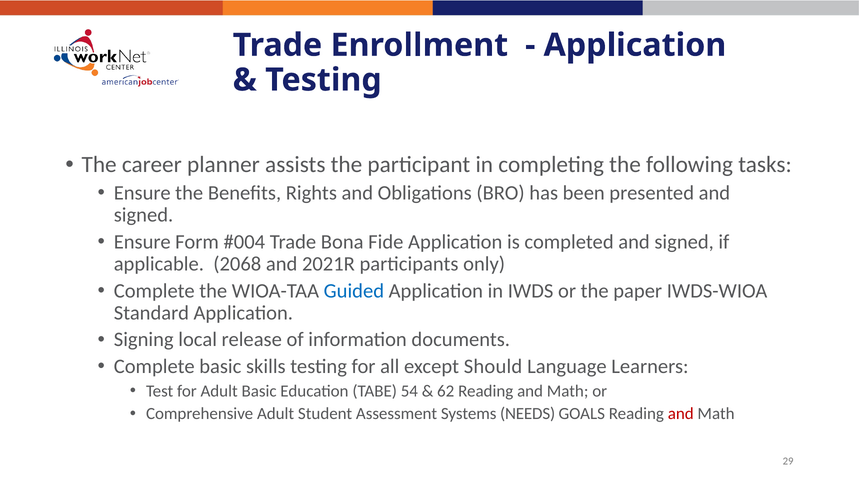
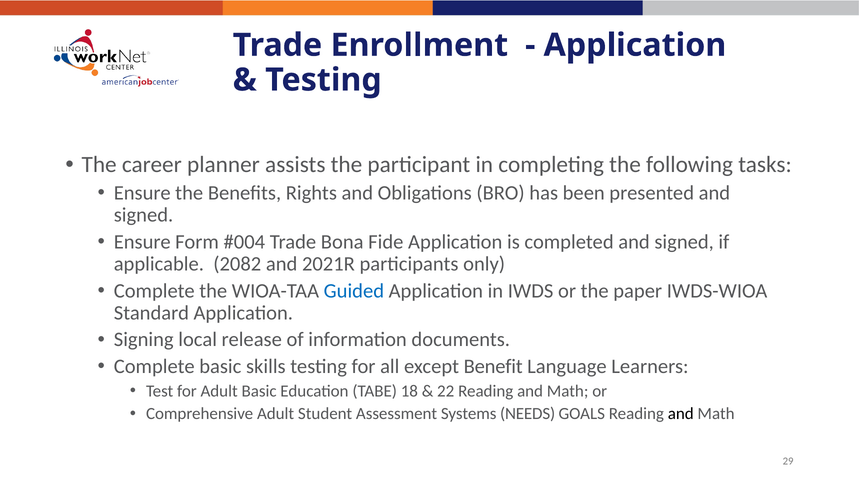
2068: 2068 -> 2082
Should: Should -> Benefit
54: 54 -> 18
62: 62 -> 22
and at (681, 414) colour: red -> black
